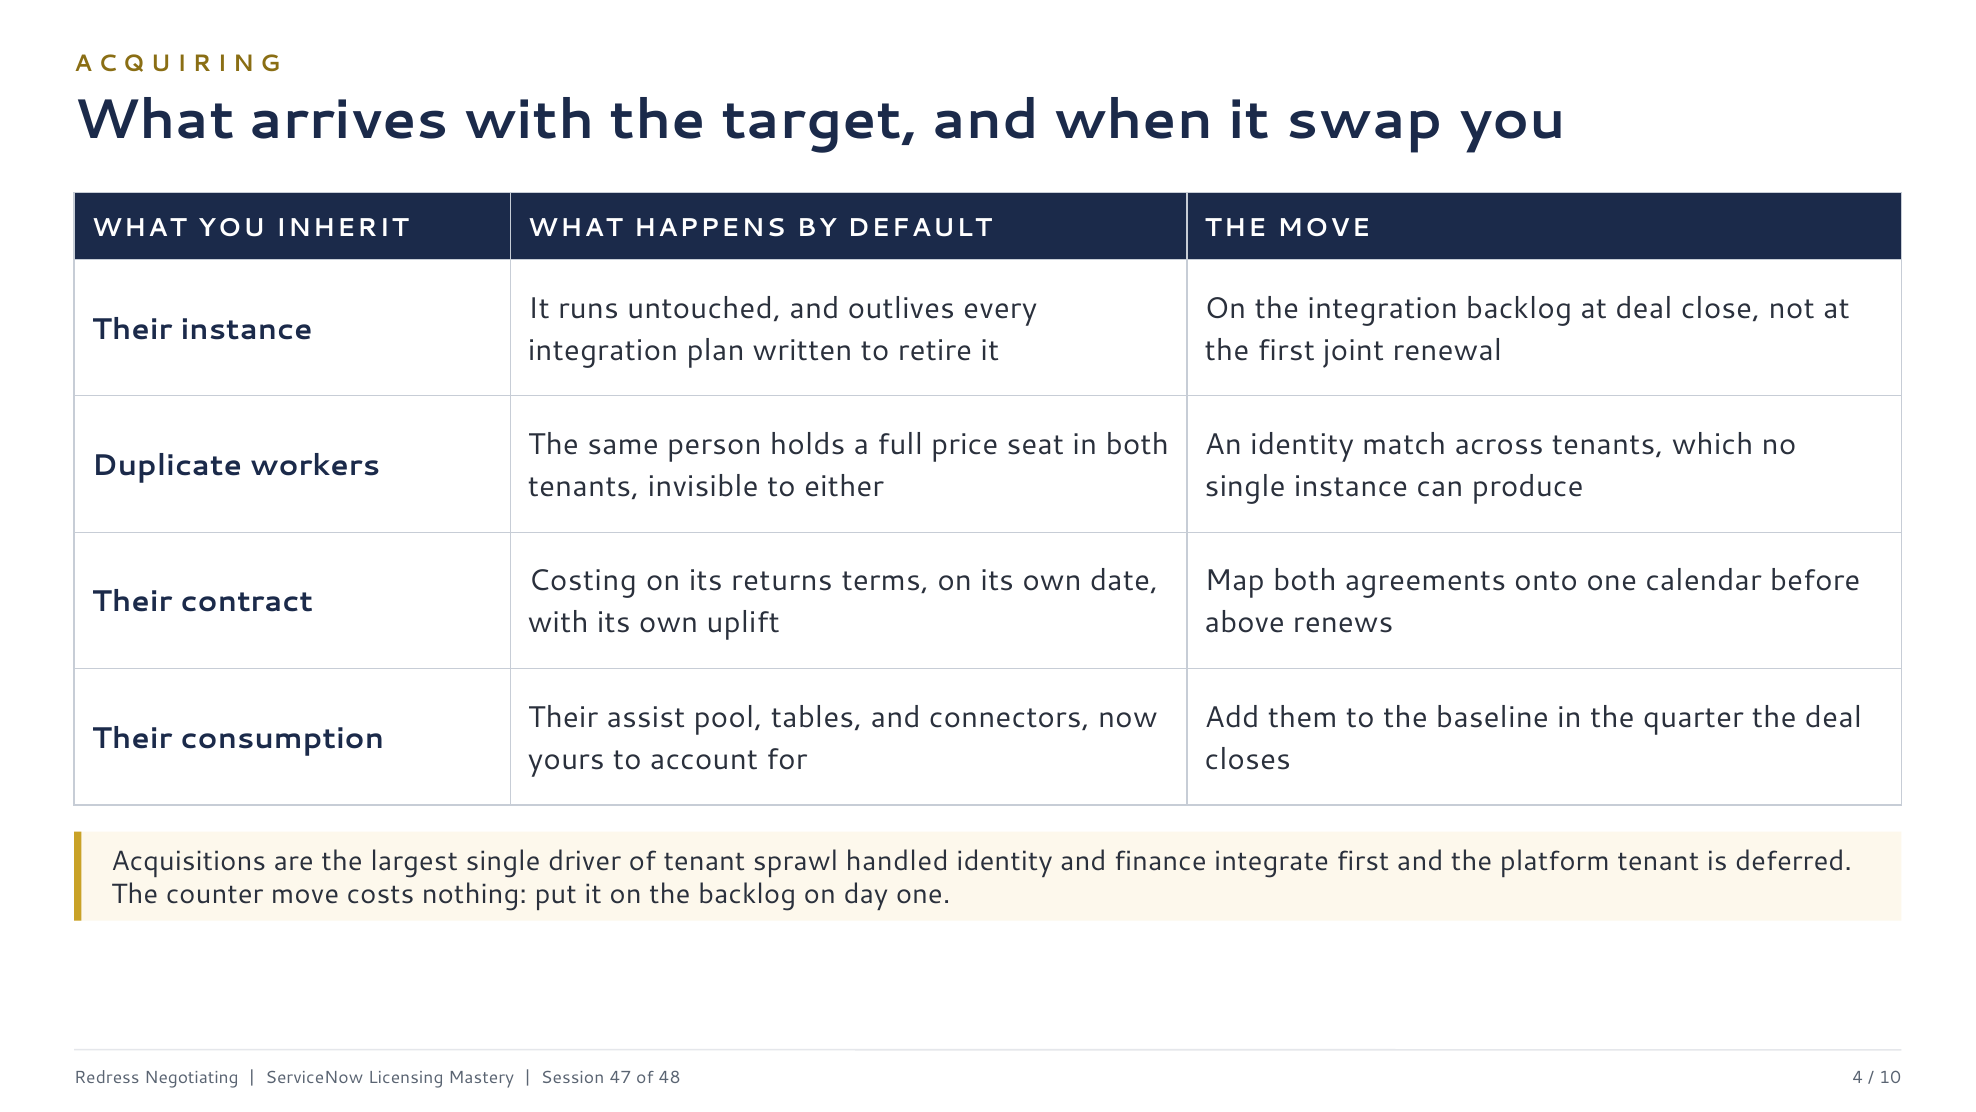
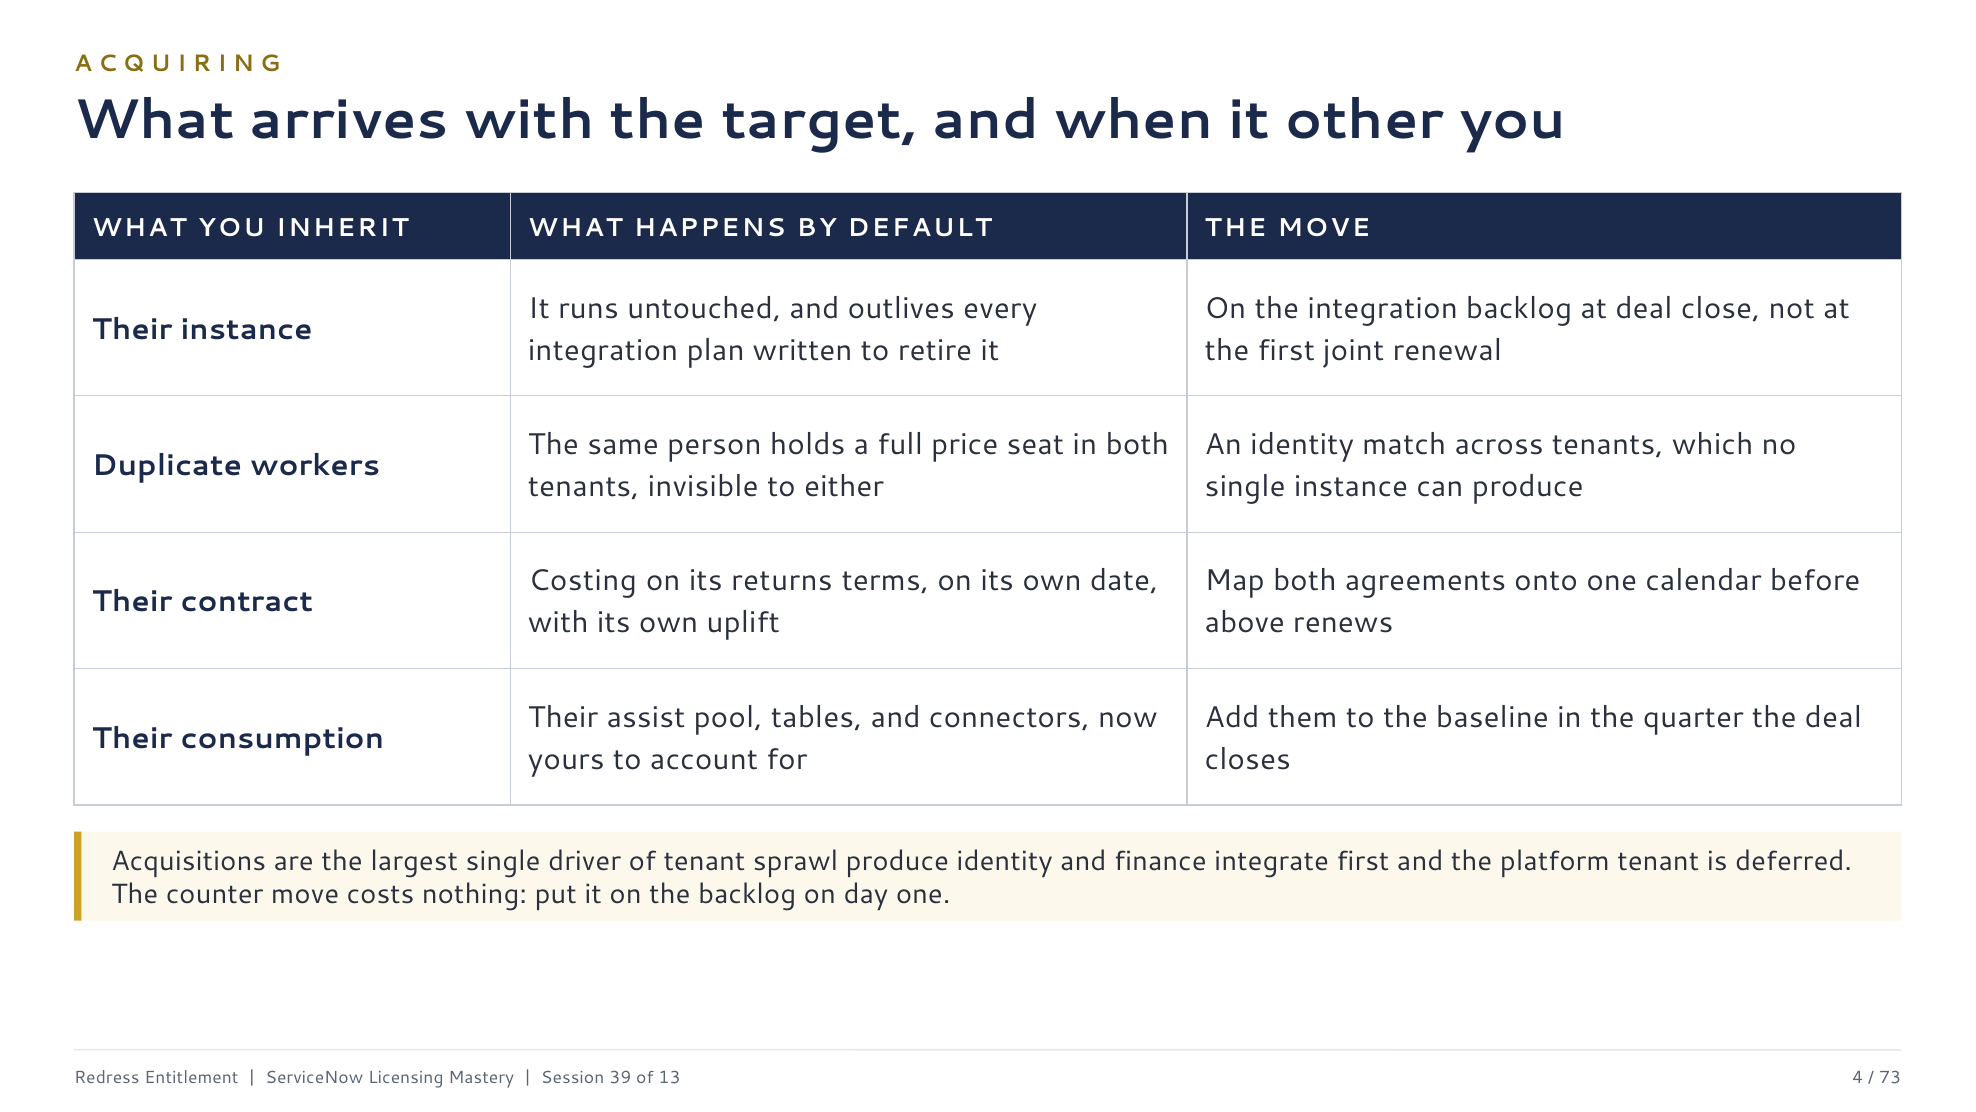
swap: swap -> other
sprawl handled: handled -> produce
Negotiating: Negotiating -> Entitlement
47: 47 -> 39
48: 48 -> 13
10: 10 -> 73
